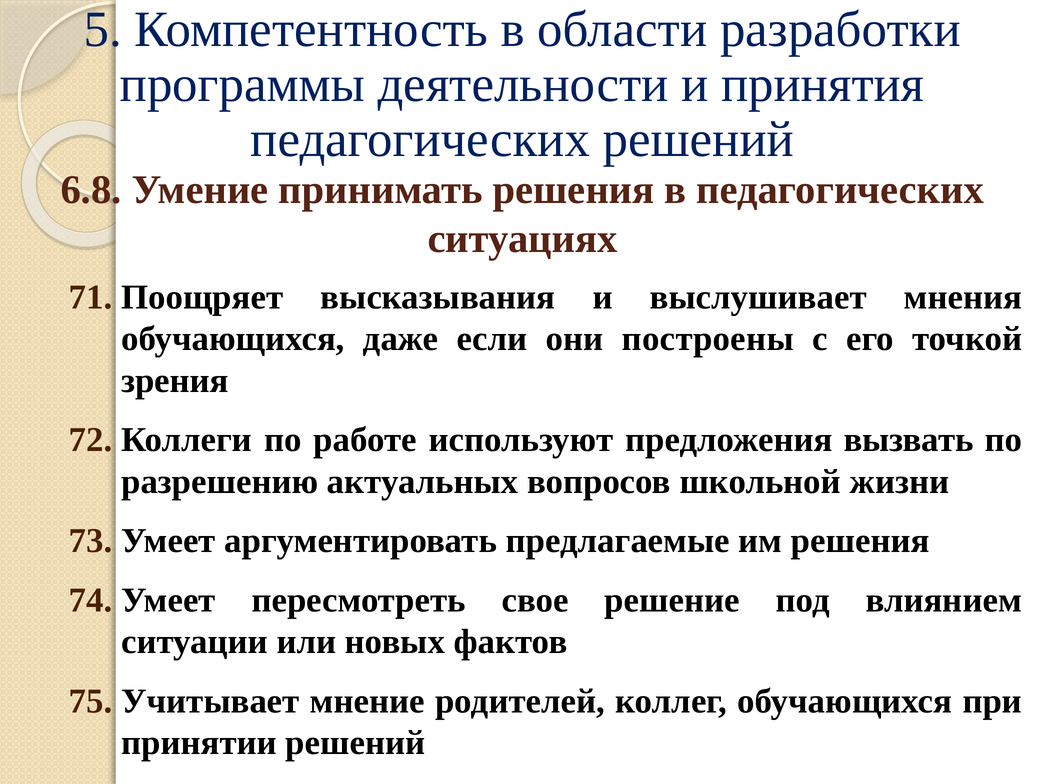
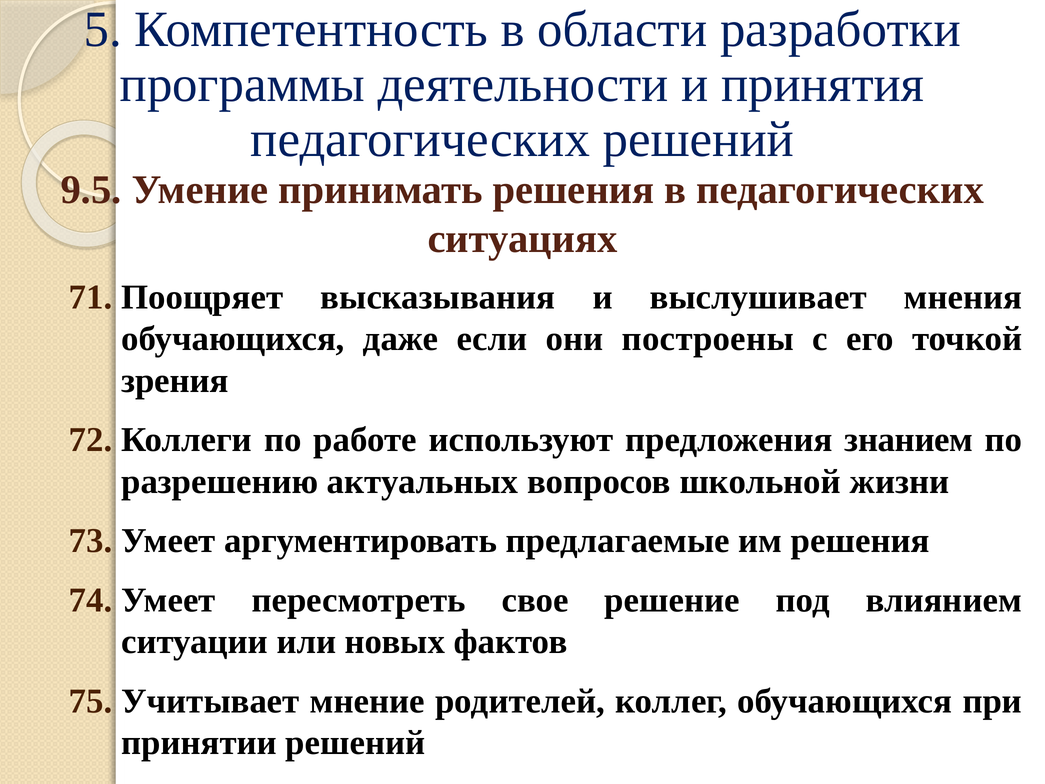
6.8: 6.8 -> 9.5
вызвать: вызвать -> знанием
